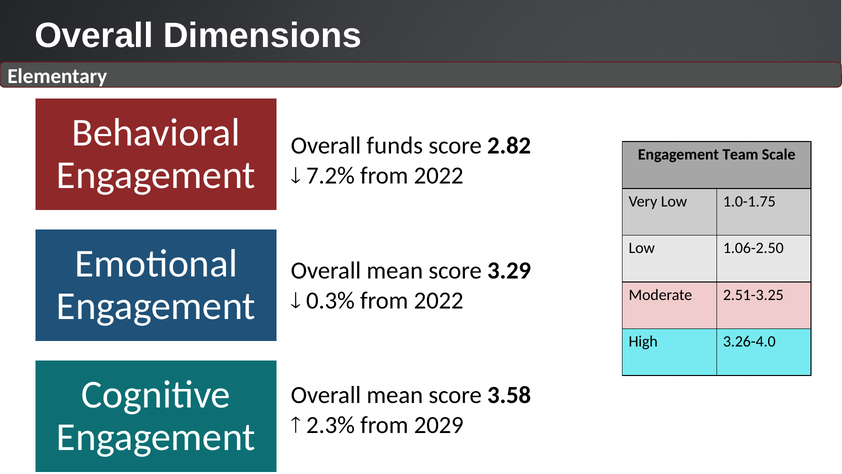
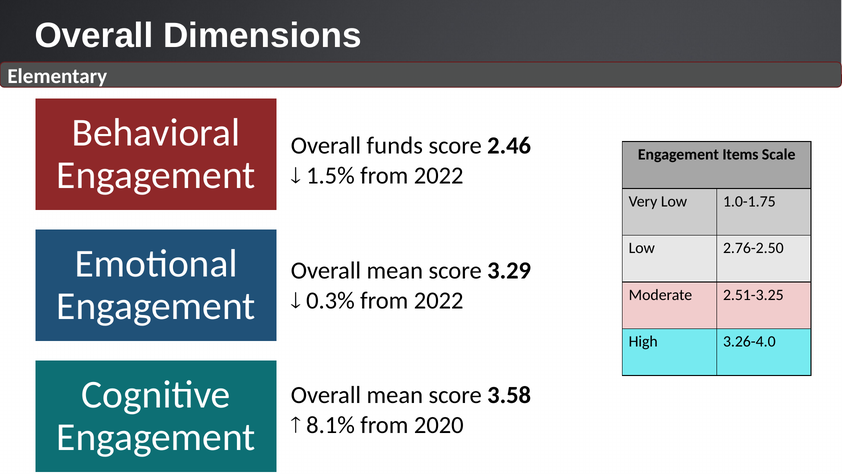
2.82: 2.82 -> 2.46
Team: Team -> Items
7.2%: 7.2% -> 1.5%
1.06-2.50: 1.06-2.50 -> 2.76-2.50
2.3%: 2.3% -> 8.1%
2029: 2029 -> 2020
